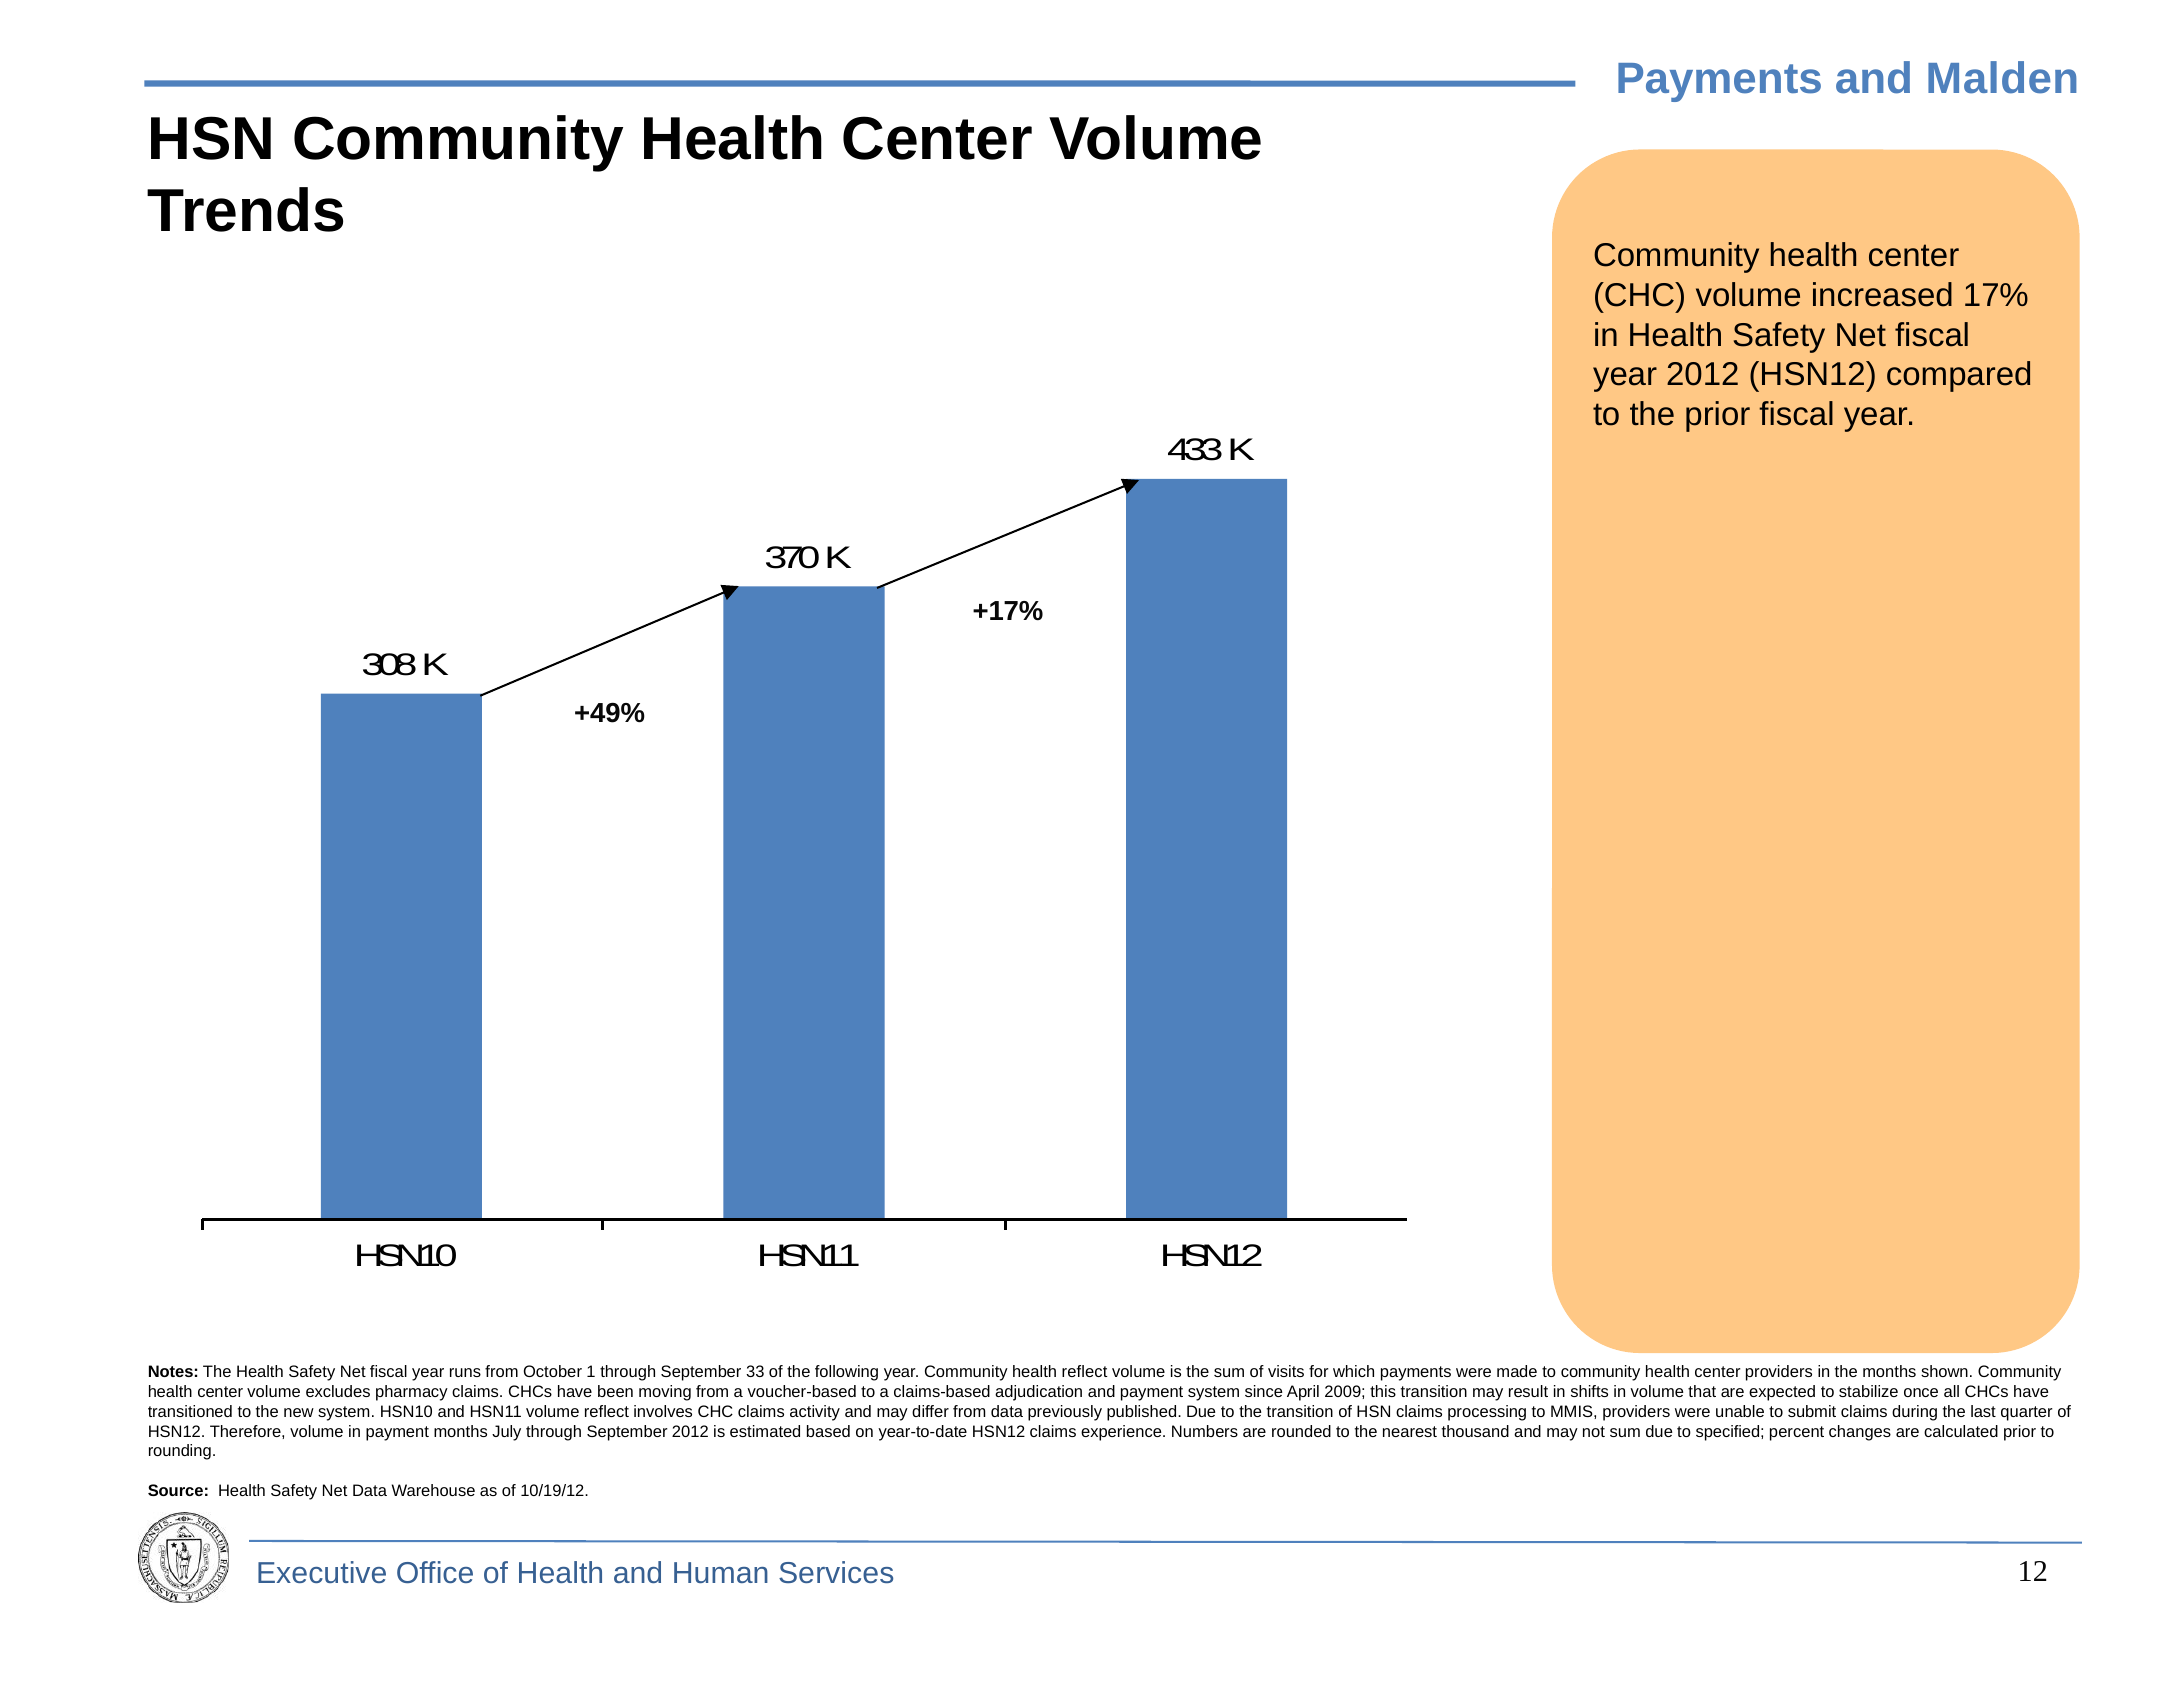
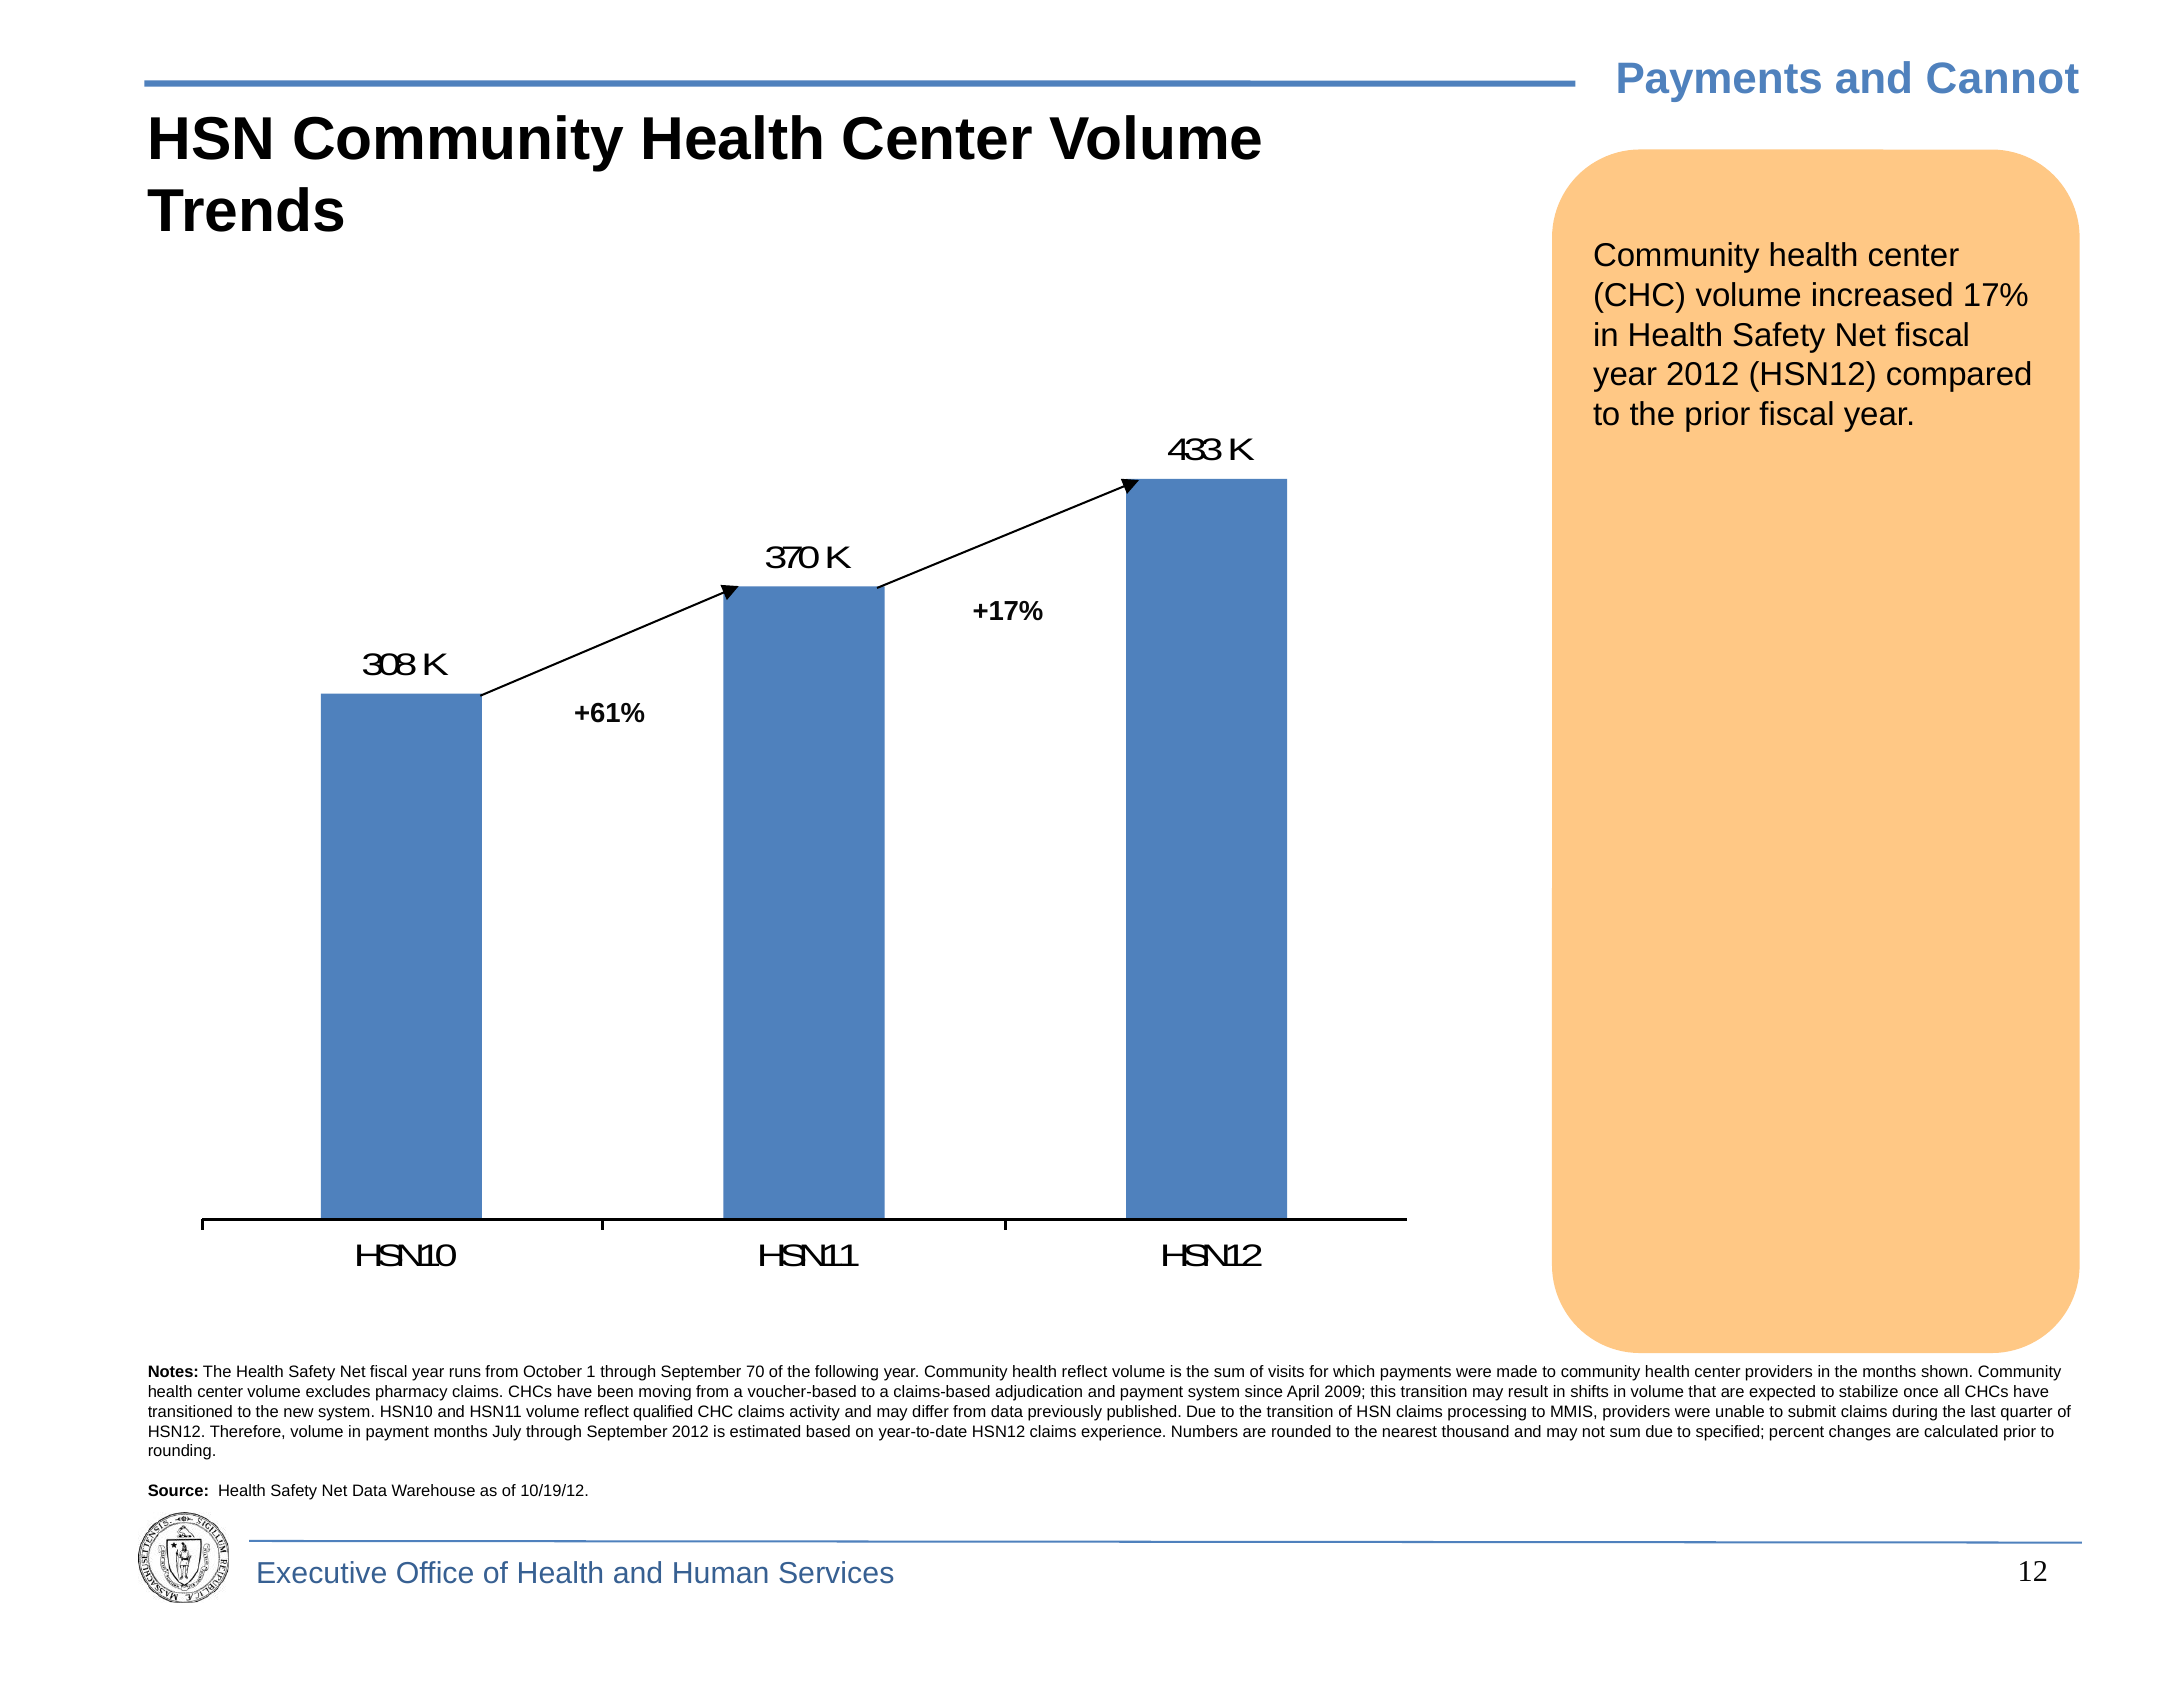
Malden: Malden -> Cannot
+49%: +49% -> +61%
33: 33 -> 70
involves: involves -> qualified
